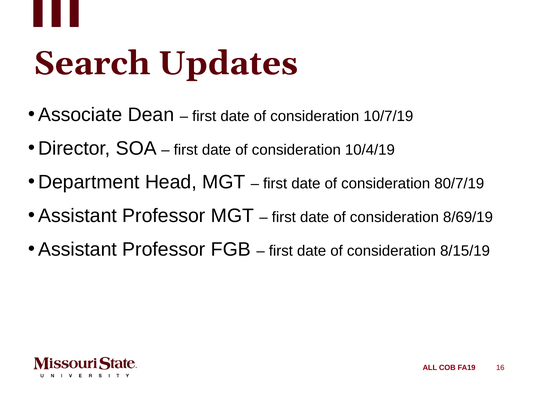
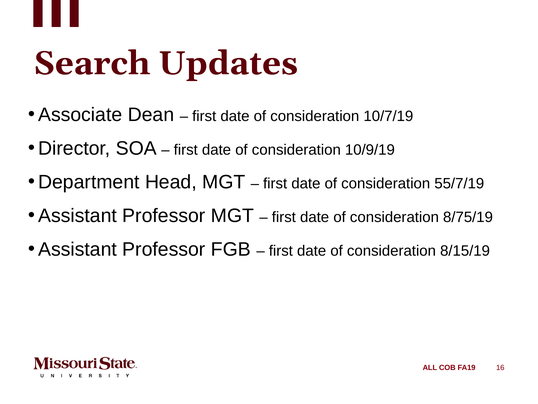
10/4/19: 10/4/19 -> 10/9/19
80/7/19: 80/7/19 -> 55/7/19
8/69/19: 8/69/19 -> 8/75/19
